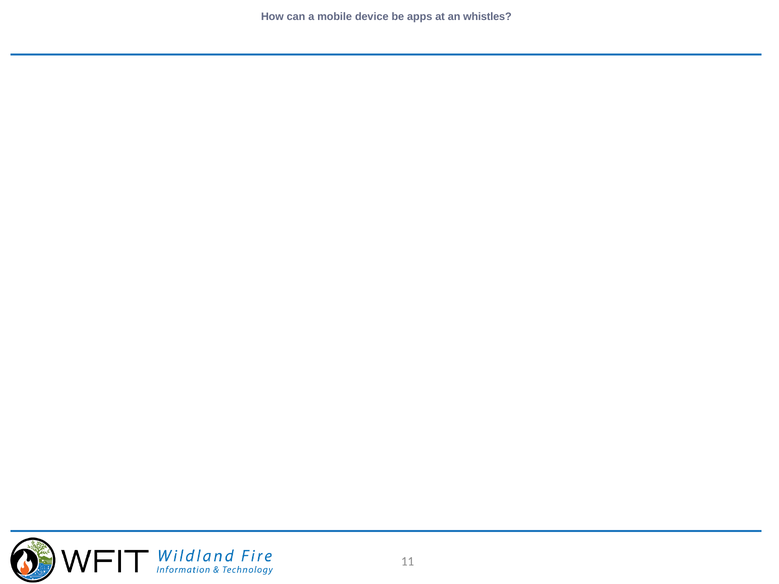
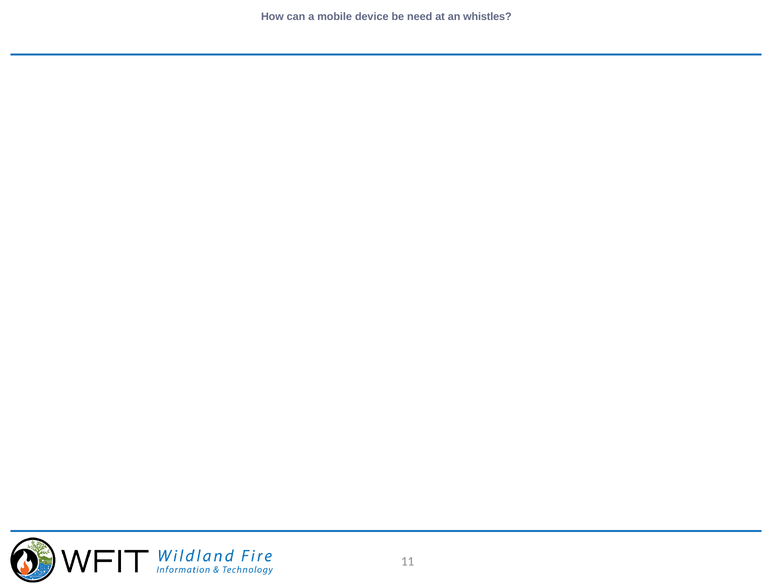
apps: apps -> need
